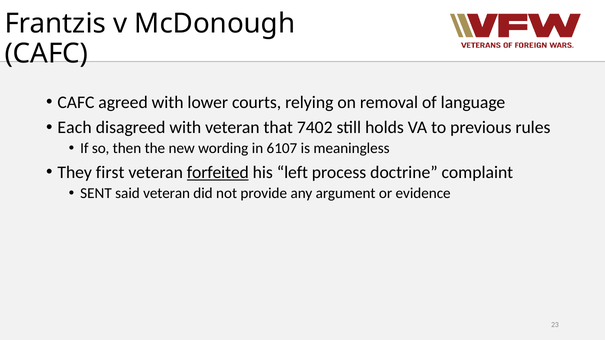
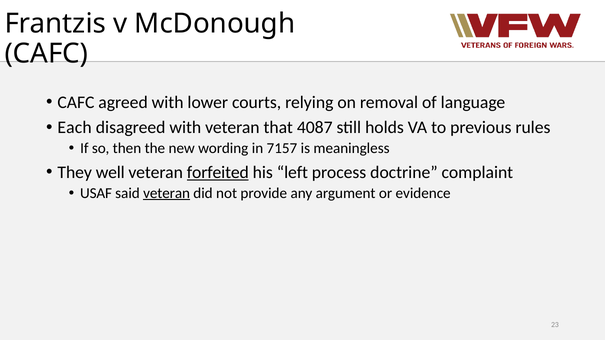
7402: 7402 -> 4087
6107: 6107 -> 7157
first: first -> well
SENT: SENT -> USAF
veteran at (167, 193) underline: none -> present
